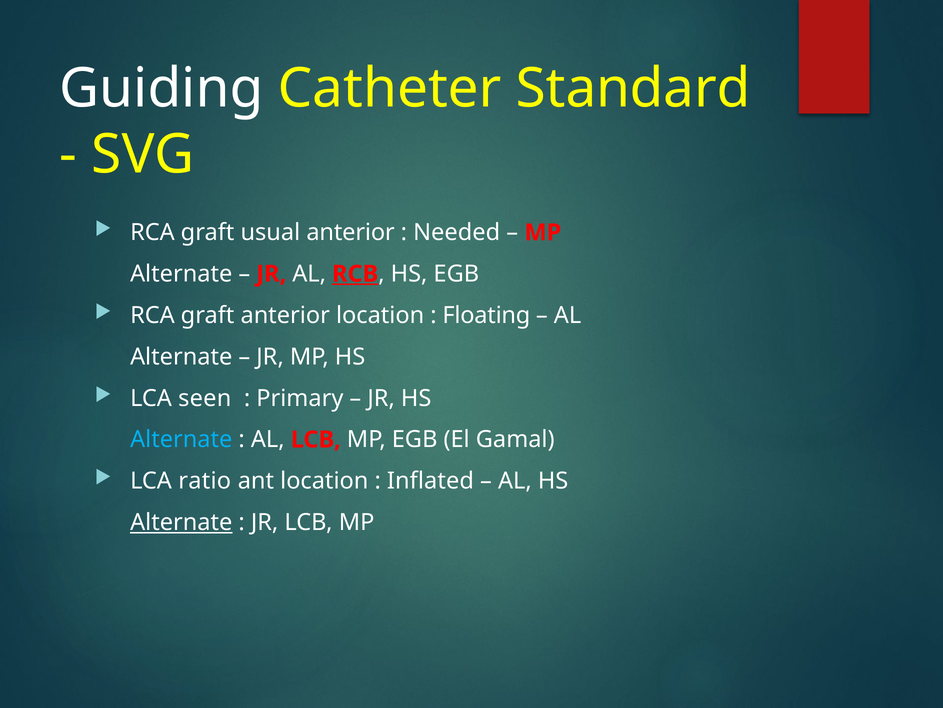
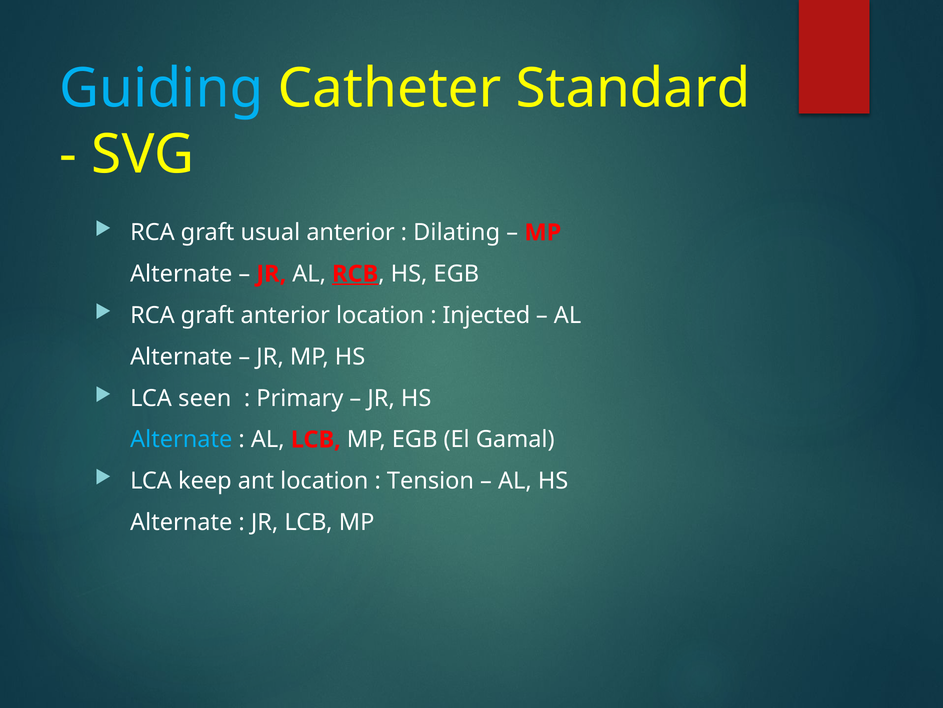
Guiding colour: white -> light blue
Needed: Needed -> Dilating
Floating: Floating -> Injected
ratio: ratio -> keep
Inflated: Inflated -> Tension
Alternate at (181, 522) underline: present -> none
